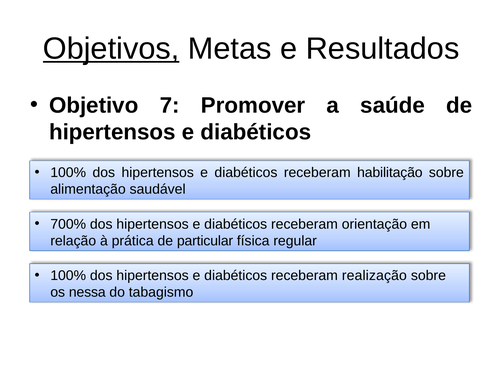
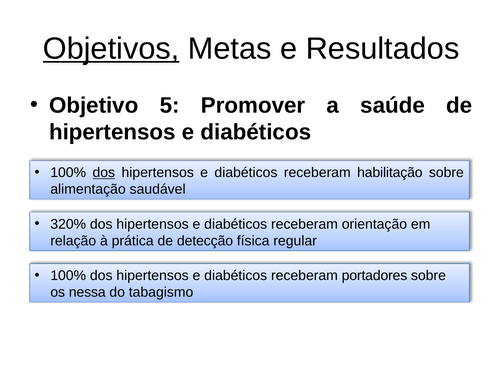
7: 7 -> 5
dos at (104, 173) underline: none -> present
700%: 700% -> 320%
particular: particular -> detecção
realização: realização -> portadores
